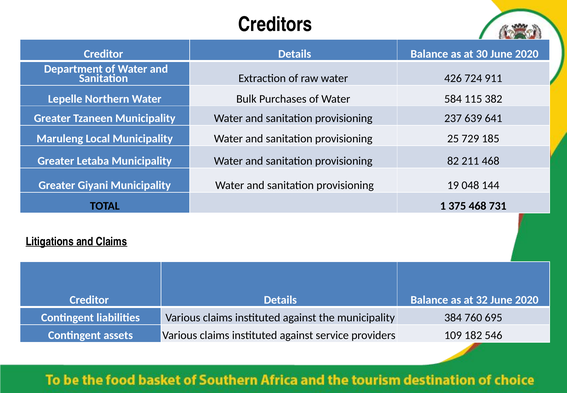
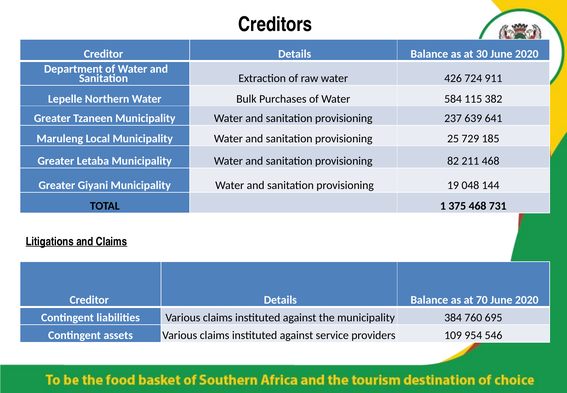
32: 32 -> 70
182: 182 -> 954
